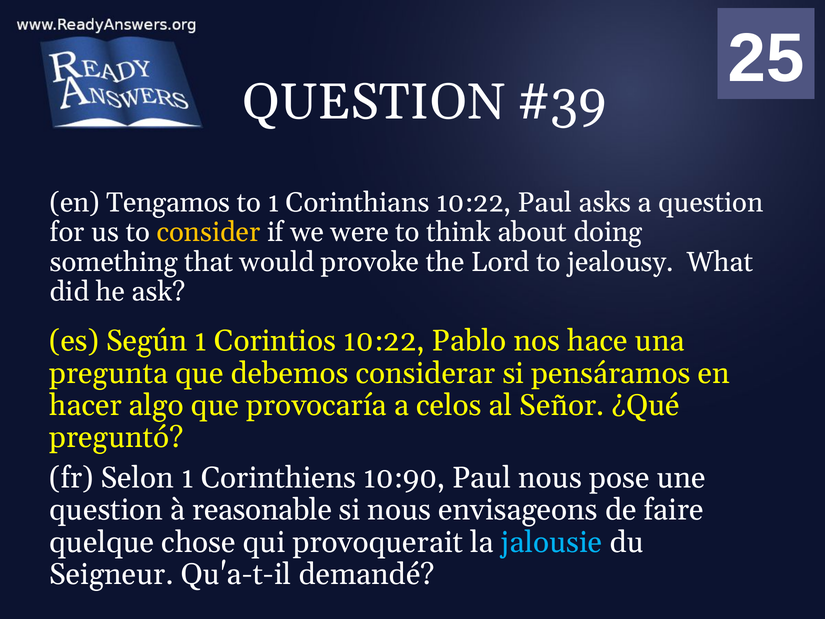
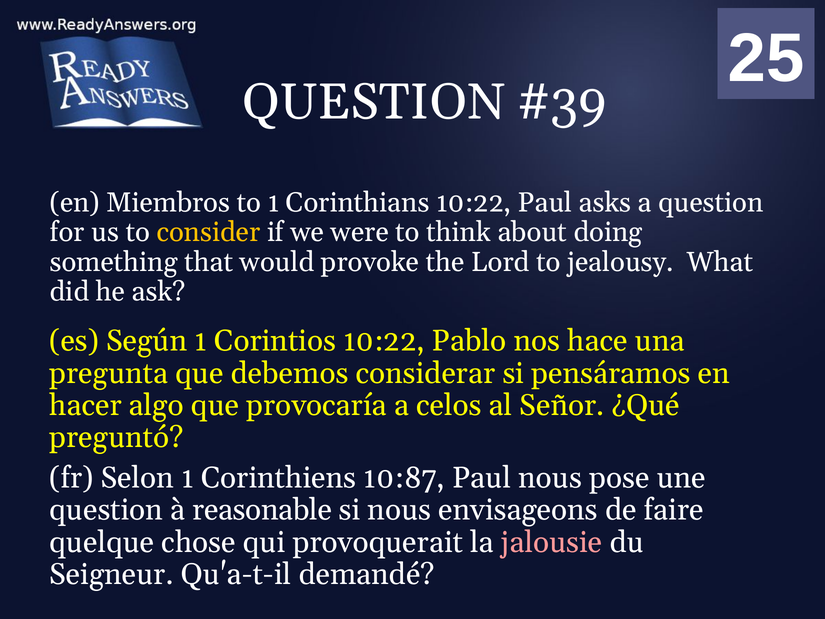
Tengamos: Tengamos -> Miembros
10:90: 10:90 -> 10:87
jalousie colour: light blue -> pink
